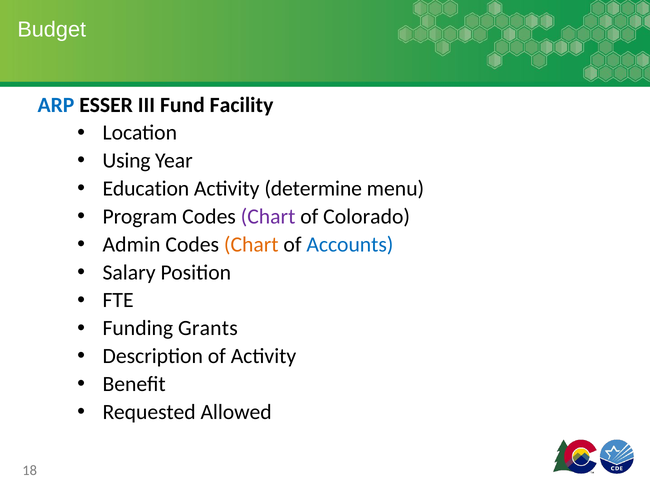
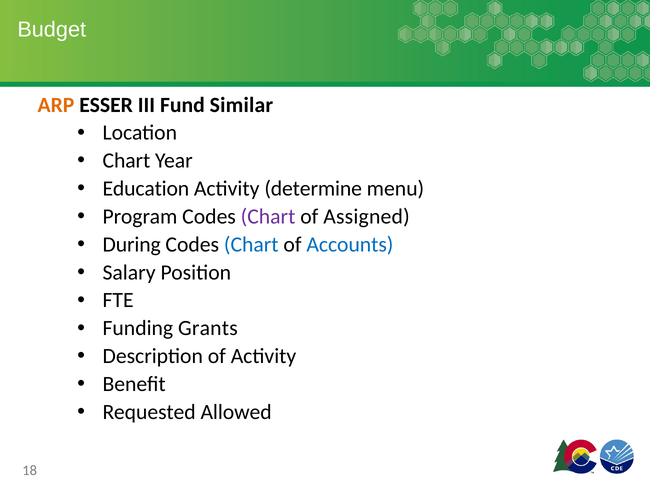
ARP colour: blue -> orange
Facility: Facility -> Similar
Using at (126, 161): Using -> Chart
Colorado: Colorado -> Assigned
Admin: Admin -> During
Chart at (251, 244) colour: orange -> blue
